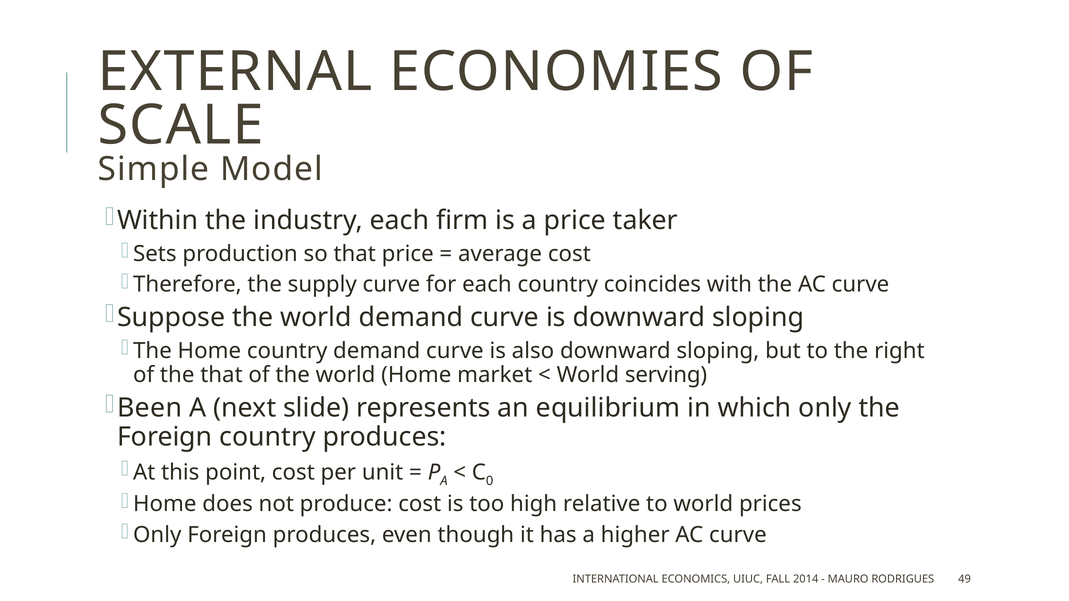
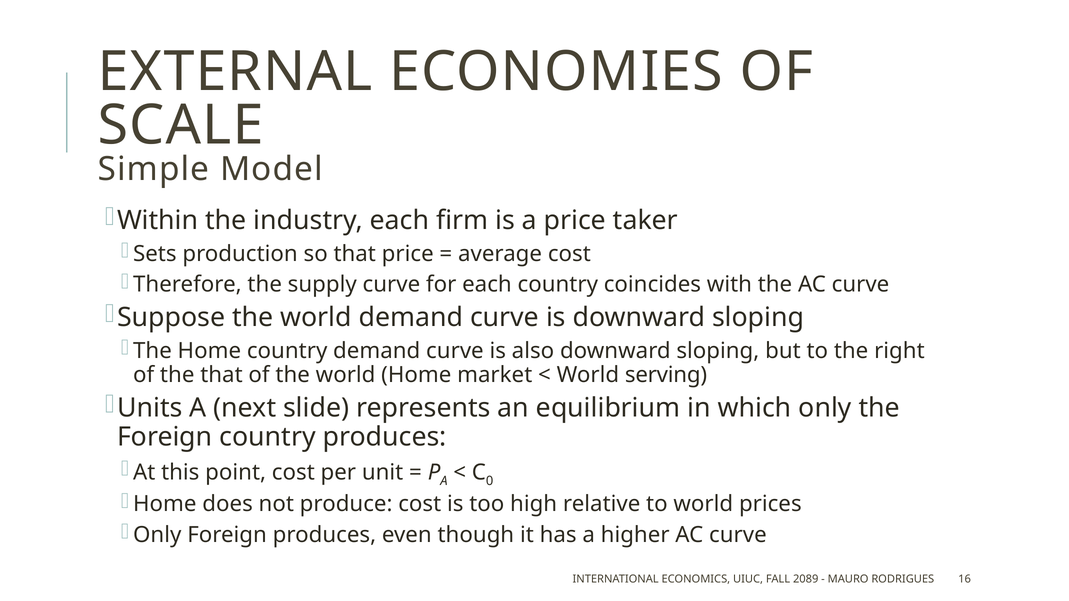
Been: Been -> Units
2014: 2014 -> 2089
49: 49 -> 16
